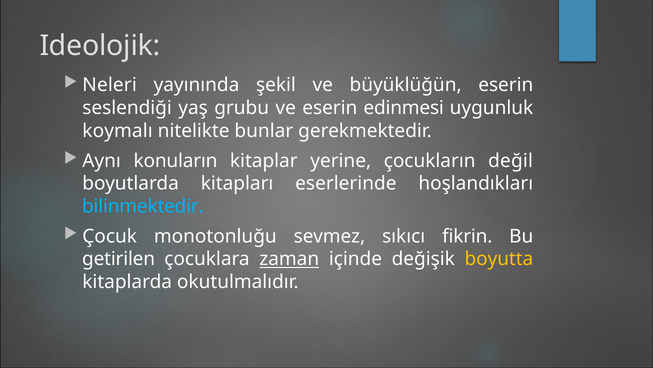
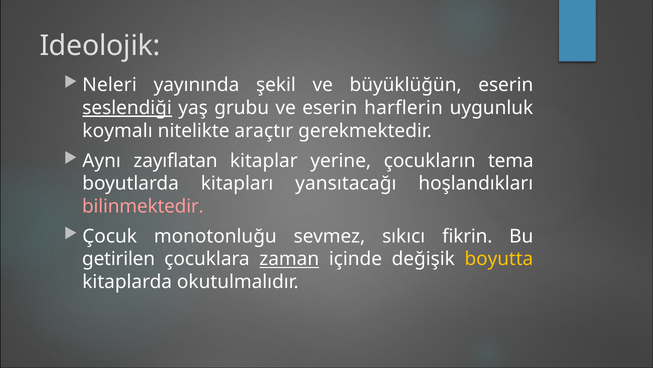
seslendiği underline: none -> present
edinmesi: edinmesi -> harflerin
bunlar: bunlar -> araçtır
konuların: konuların -> zayıflatan
değil: değil -> tema
eserlerinde: eserlerinde -> yansıtacağı
bilinmektedir colour: light blue -> pink
